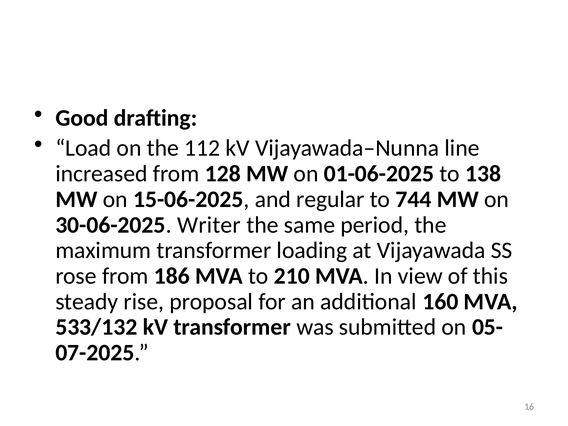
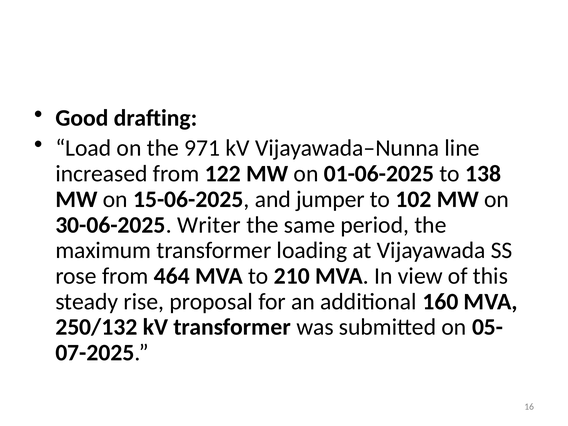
112: 112 -> 971
128: 128 -> 122
regular: regular -> jumper
744: 744 -> 102
186: 186 -> 464
533/132: 533/132 -> 250/132
